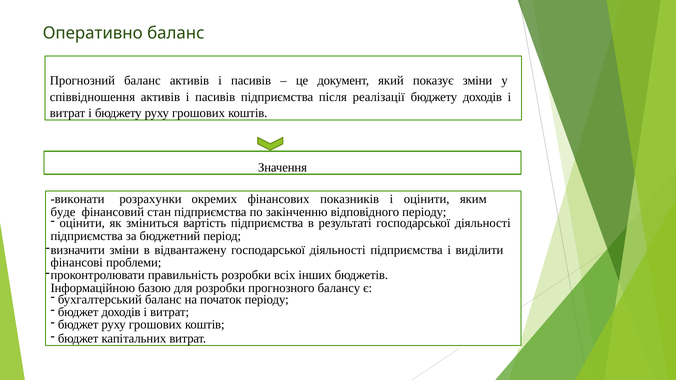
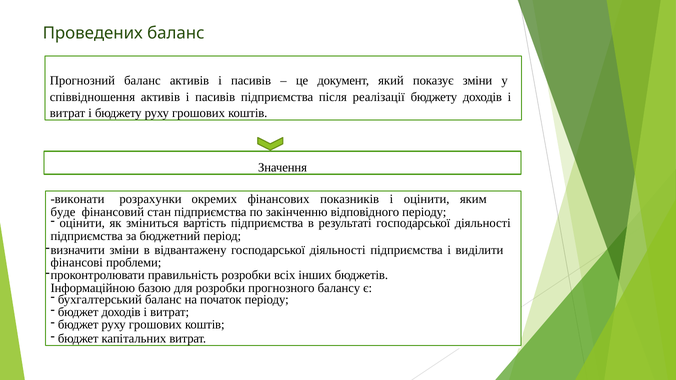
Оперативно: Оперативно -> Проведених
